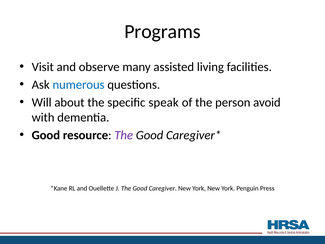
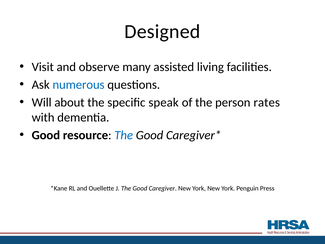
Programs: Programs -> Designed
avoid: avoid -> rates
The at (124, 135) colour: purple -> blue
